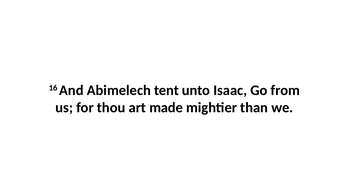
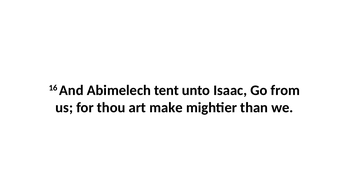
made: made -> make
